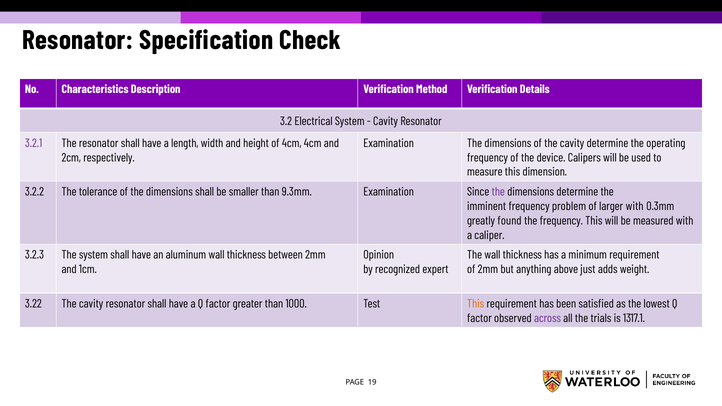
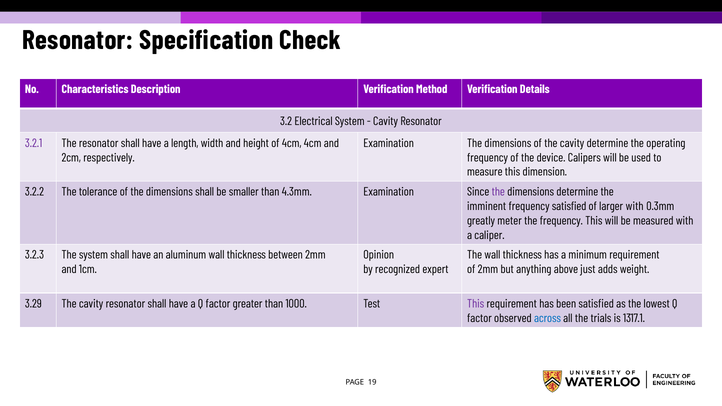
9.3mm: 9.3mm -> 4.3mm
frequency problem: problem -> satisfied
found: found -> meter
3.22: 3.22 -> 3.29
This at (476, 304) colour: orange -> purple
across colour: purple -> blue
